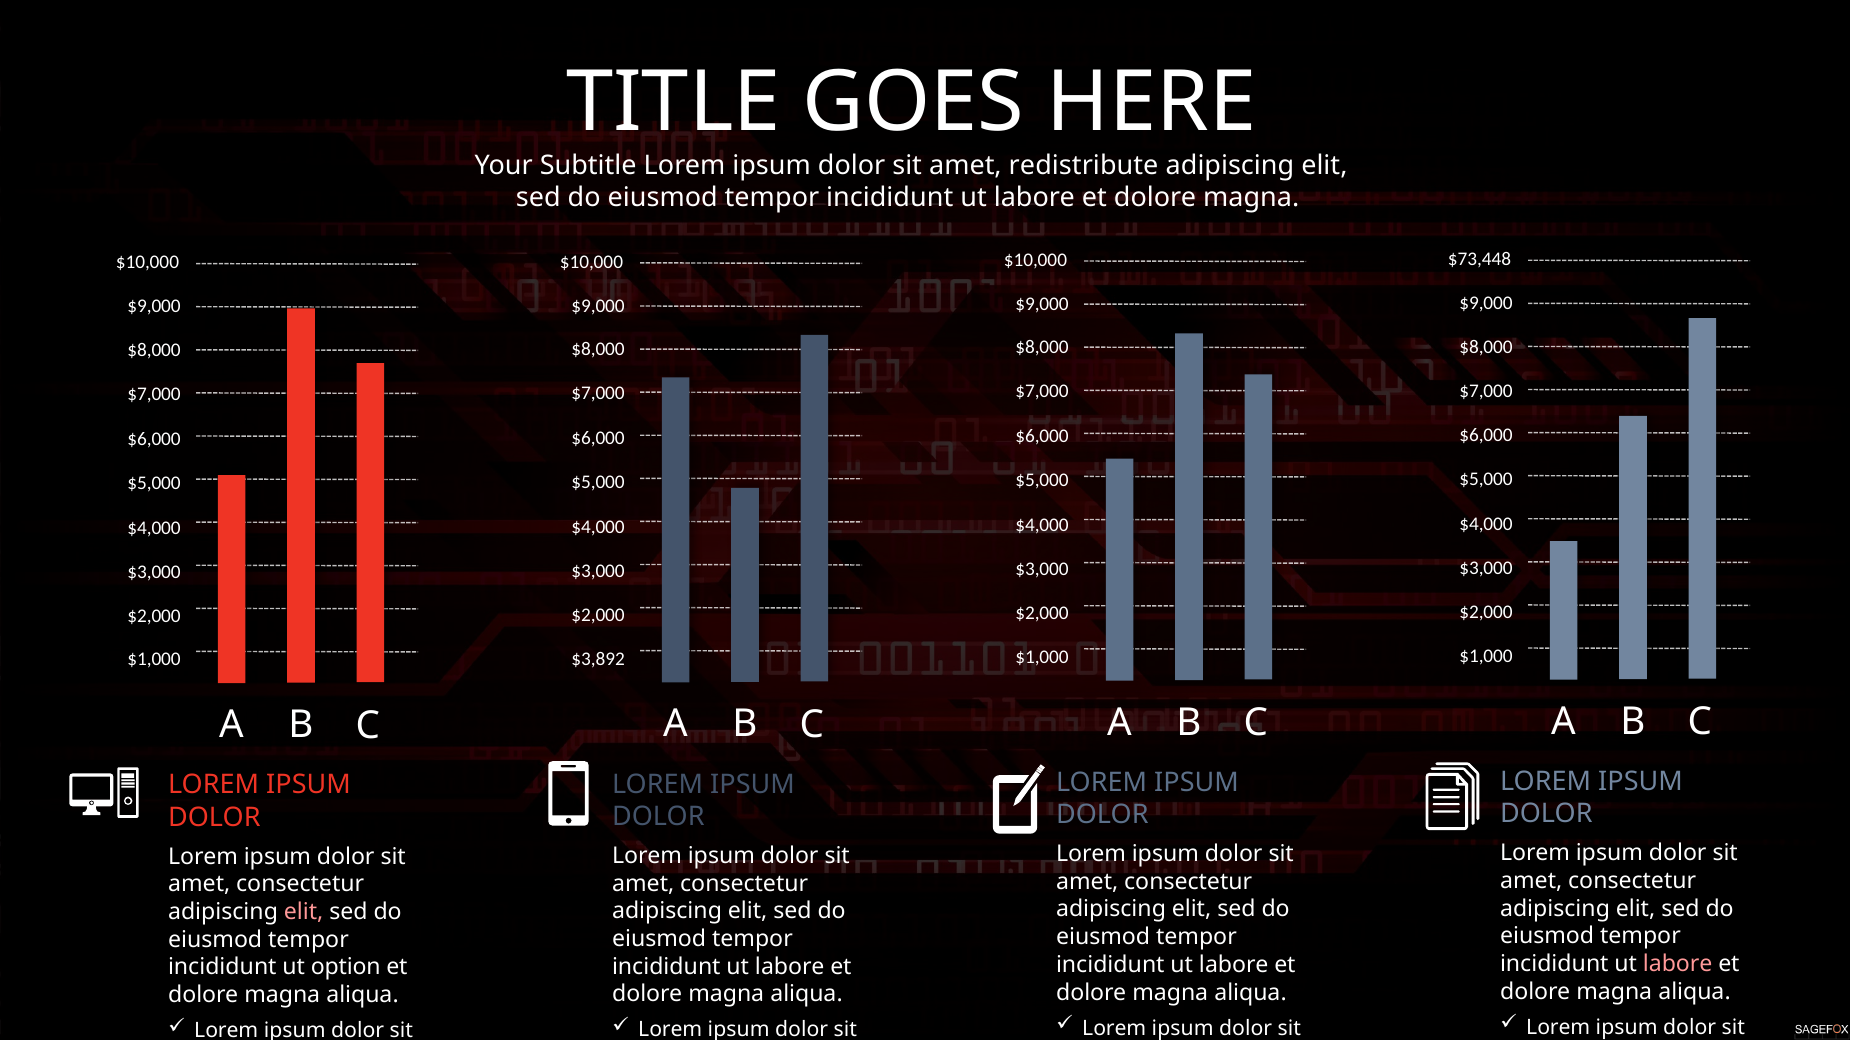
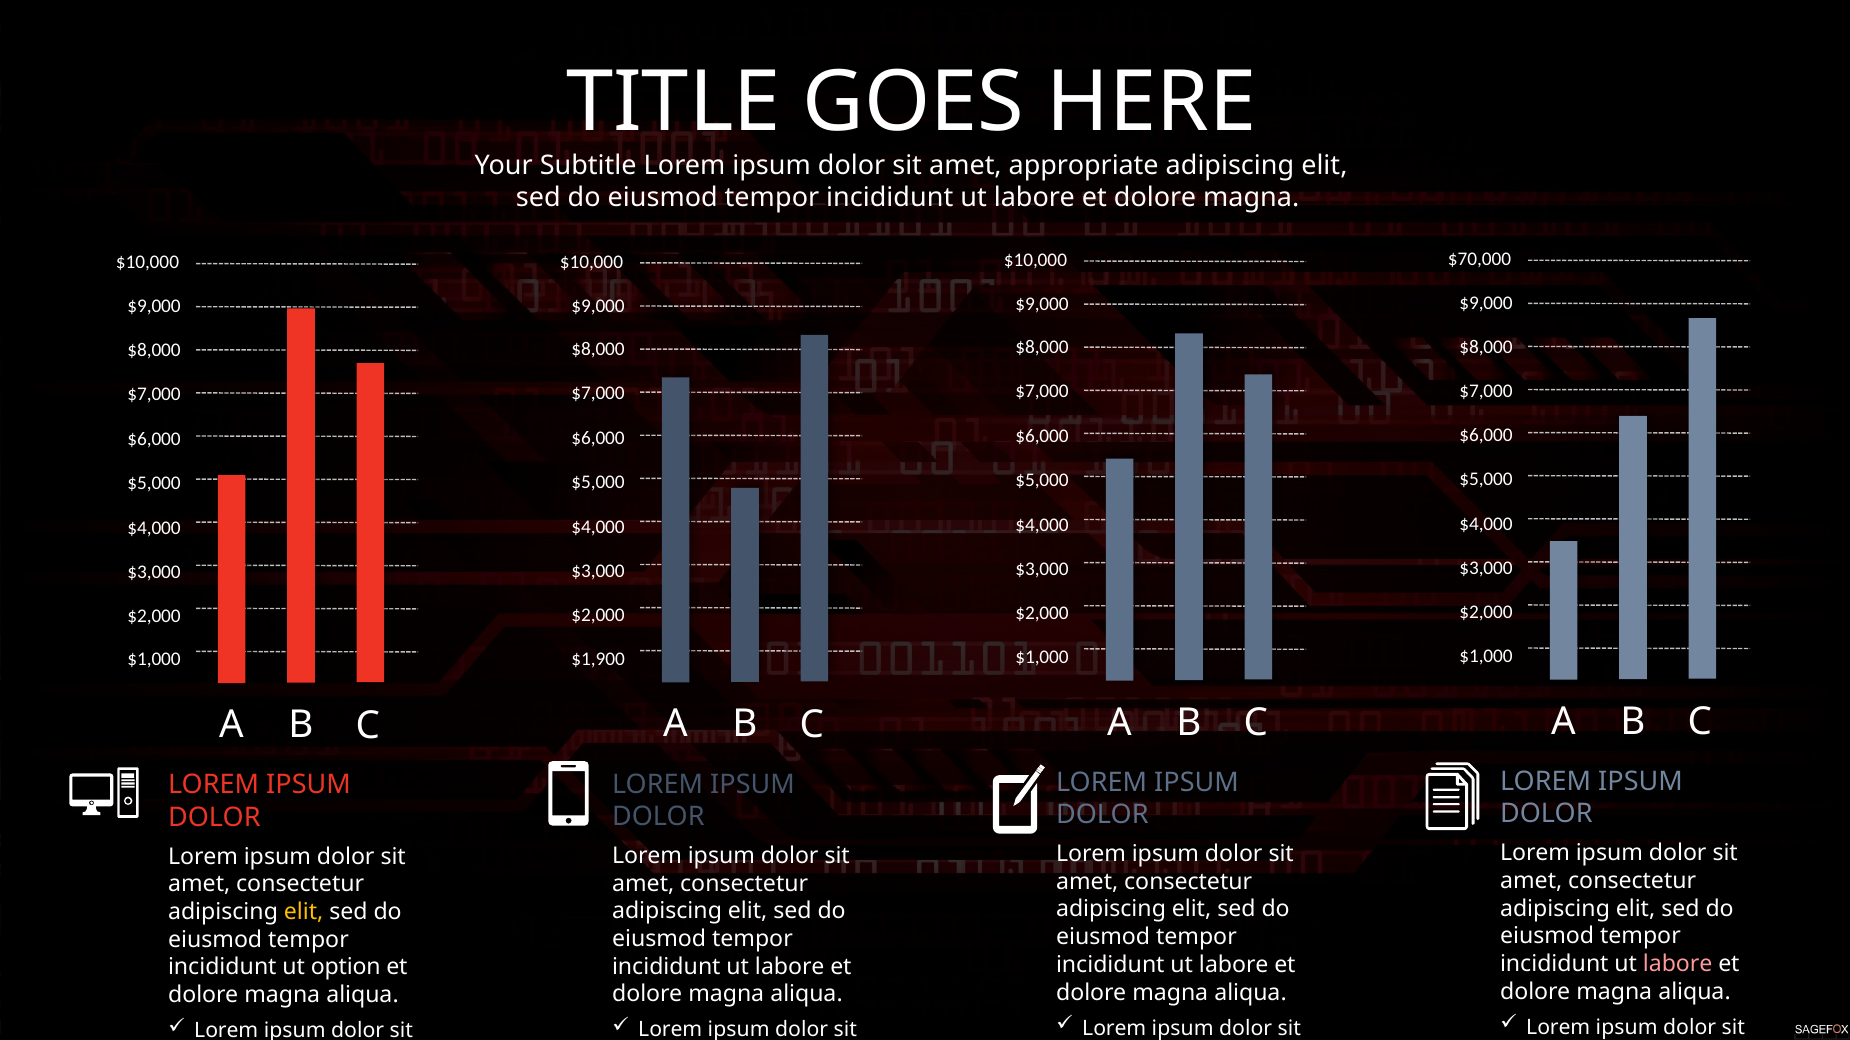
redistribute: redistribute -> appropriate
$73,448: $73,448 -> $70,000
$3,892: $3,892 -> $1,900
elit at (304, 912) colour: pink -> yellow
